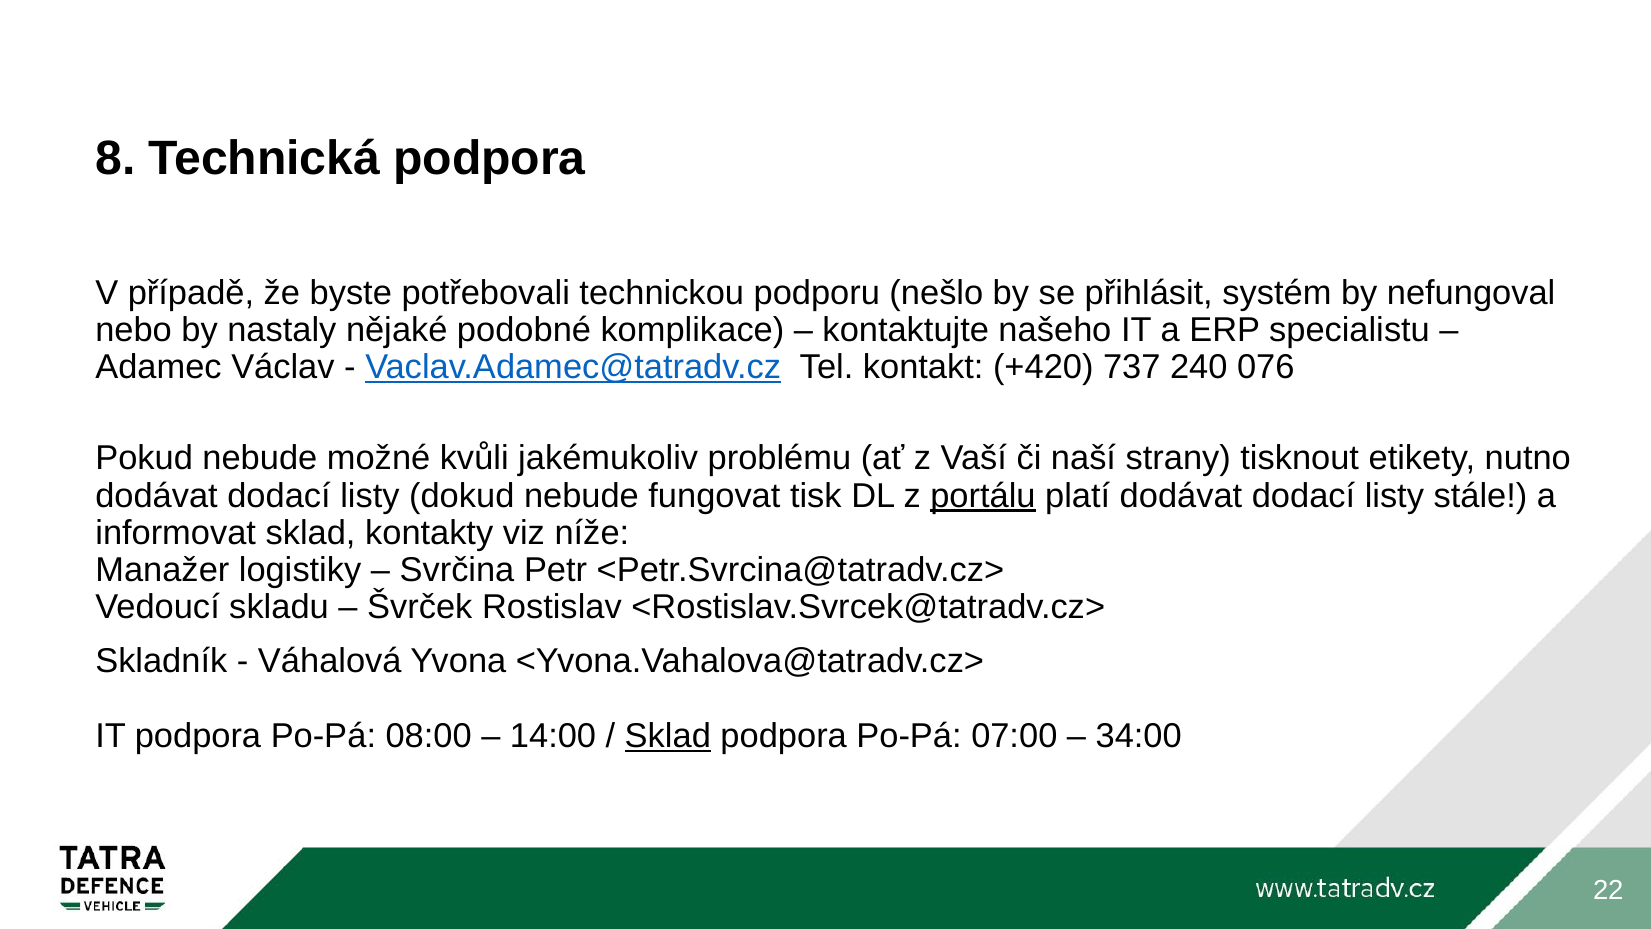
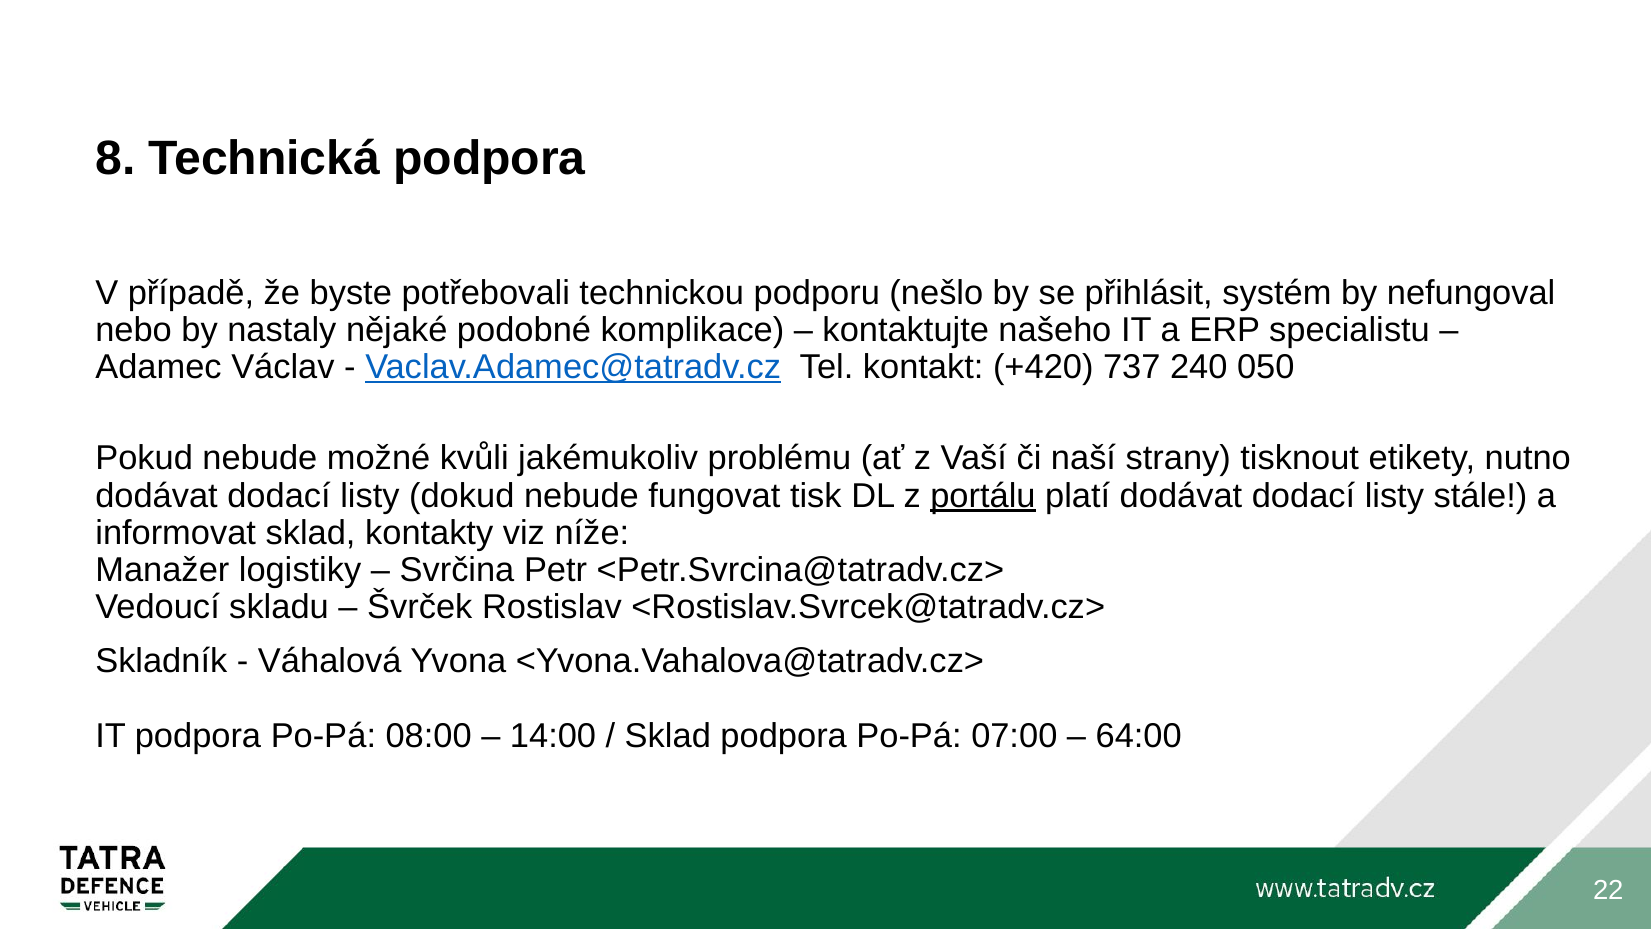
076: 076 -> 050
Sklad at (668, 736) underline: present -> none
34:00: 34:00 -> 64:00
